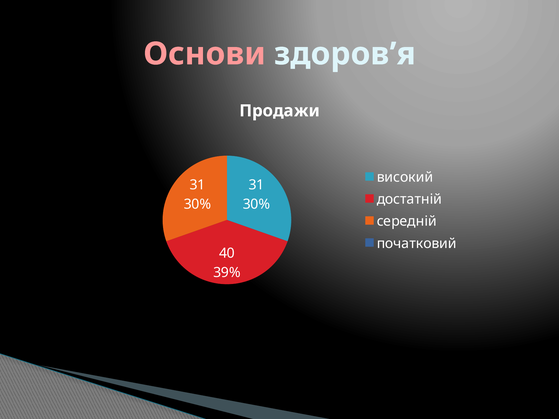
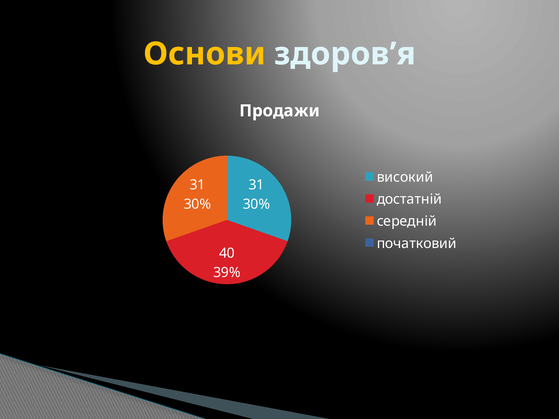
Основи colour: pink -> yellow
